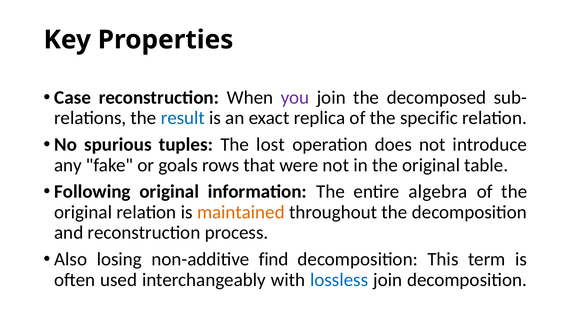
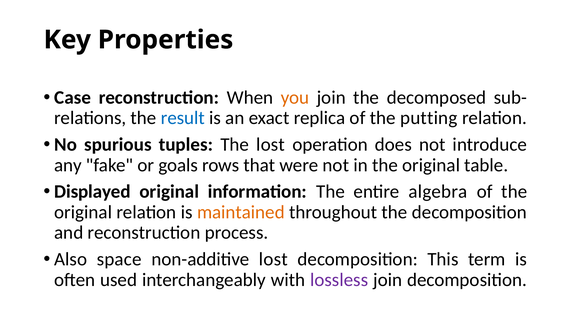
you colour: purple -> orange
specific: specific -> putting
Following: Following -> Displayed
losing: losing -> space
non-additive find: find -> lost
lossless colour: blue -> purple
